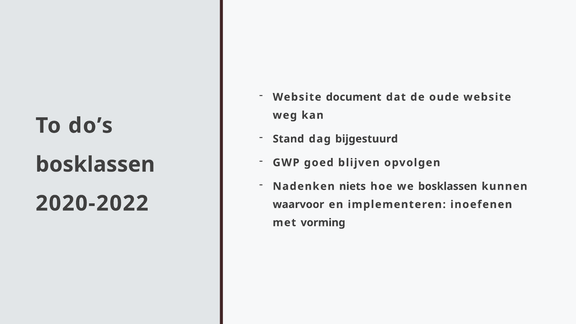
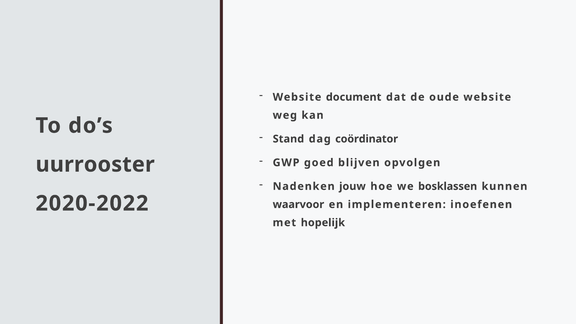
bijgestuurd: bijgestuurd -> coördinator
bosklassen at (95, 164): bosklassen -> uurrooster
niets: niets -> jouw
vorming: vorming -> hopelijk
